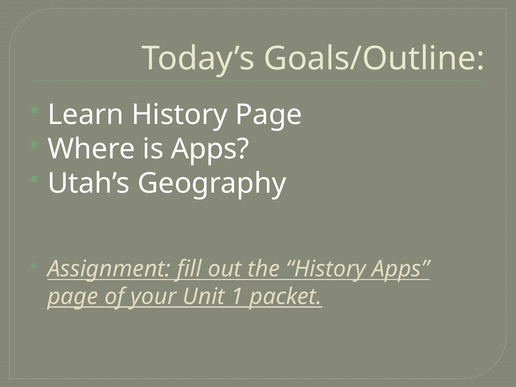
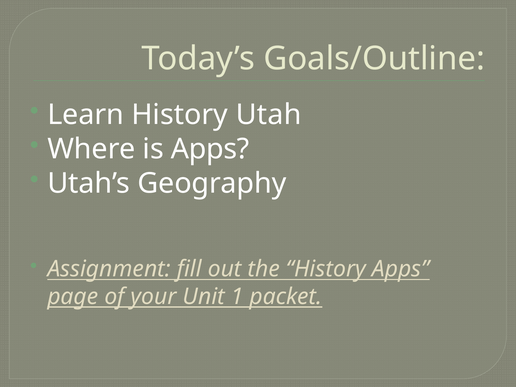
History Page: Page -> Utah
